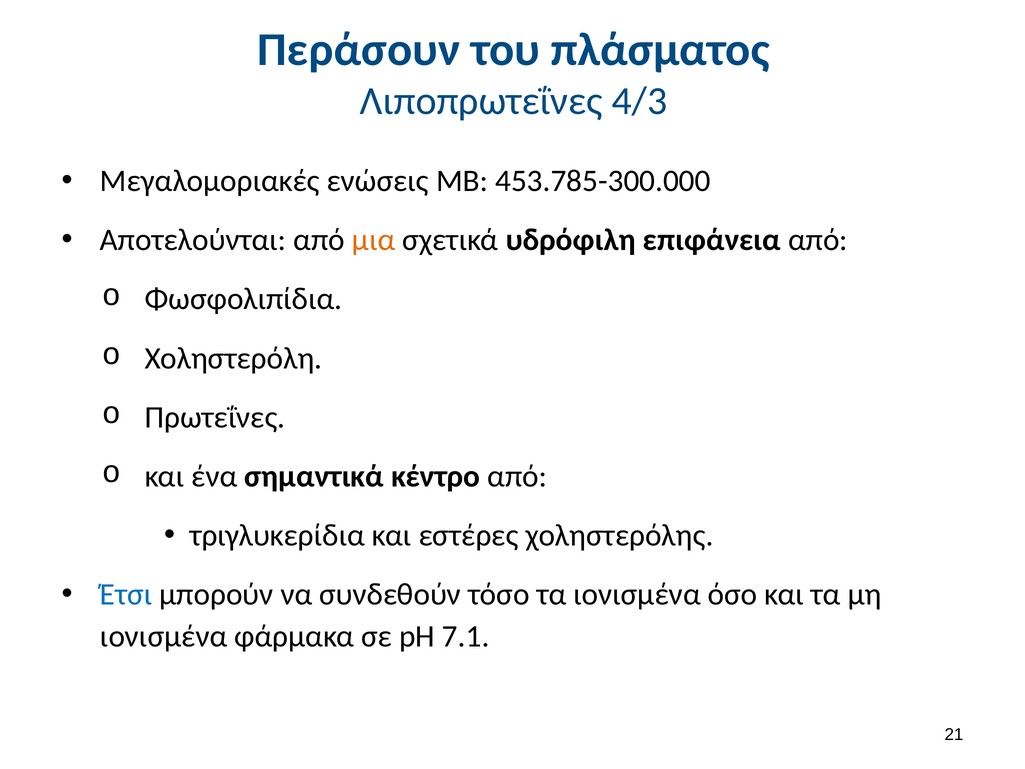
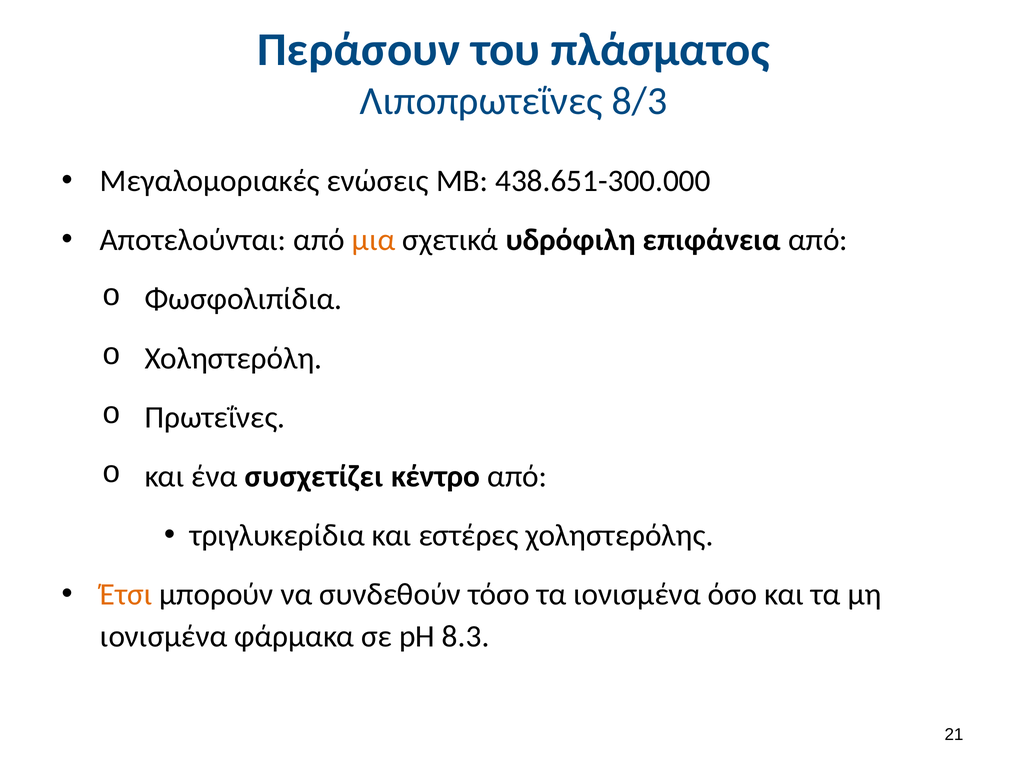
4/3: 4/3 -> 8/3
453.785-300.000: 453.785-300.000 -> 438.651-300.000
σημαντικά: σημαντικά -> συσχετίζει
Έτσι colour: blue -> orange
7.1: 7.1 -> 8.3
